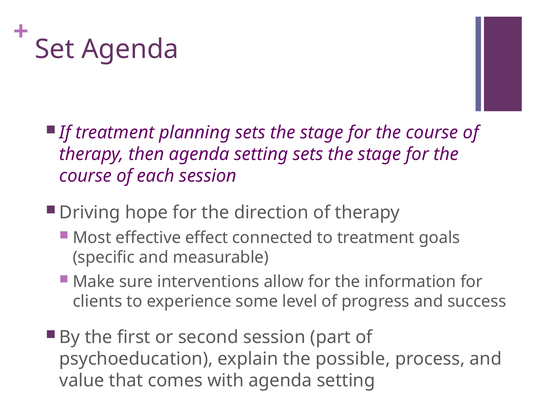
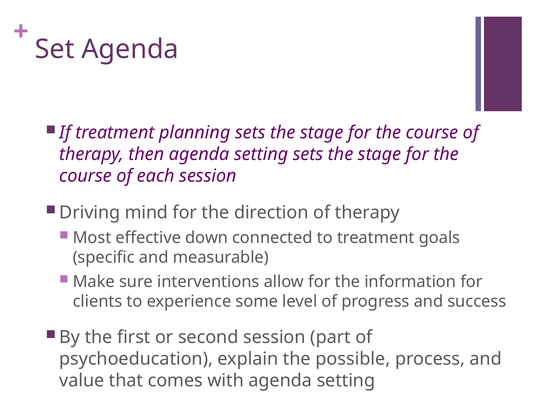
hope: hope -> mind
effect: effect -> down
